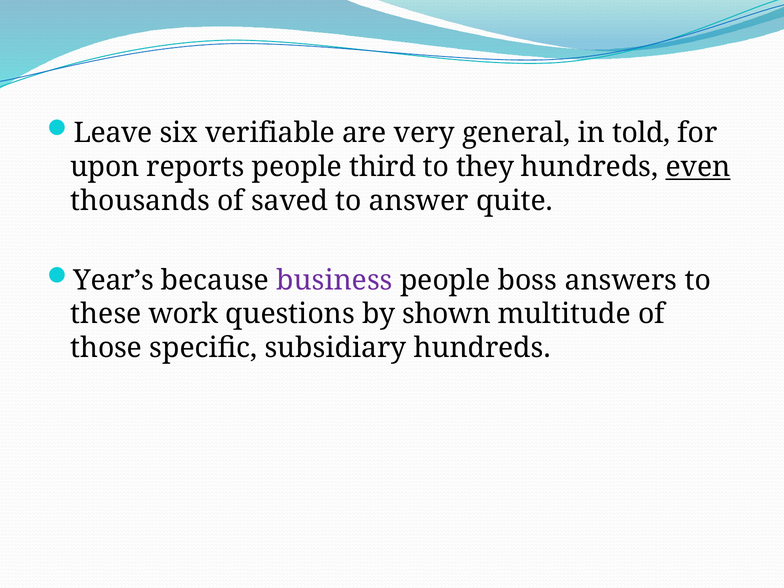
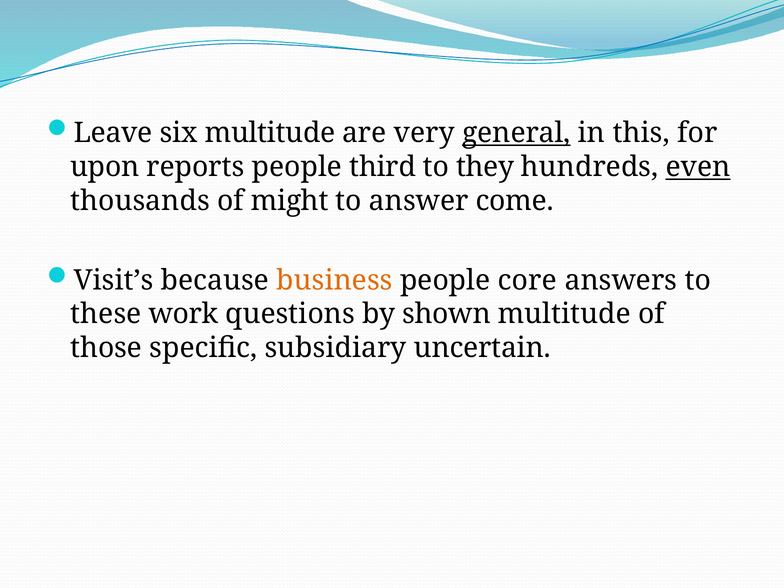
six verifiable: verifiable -> multitude
general underline: none -> present
told: told -> this
saved: saved -> might
quite: quite -> come
Year’s: Year’s -> Visit’s
business colour: purple -> orange
boss: boss -> core
subsidiary hundreds: hundreds -> uncertain
